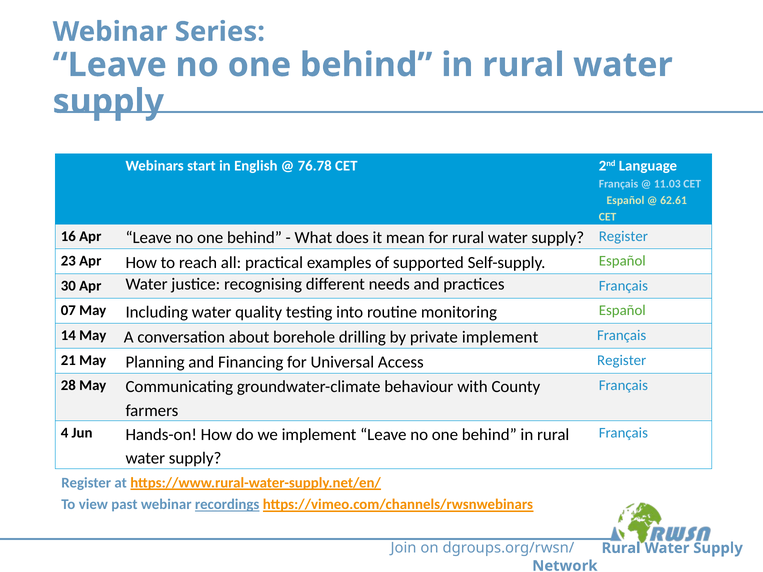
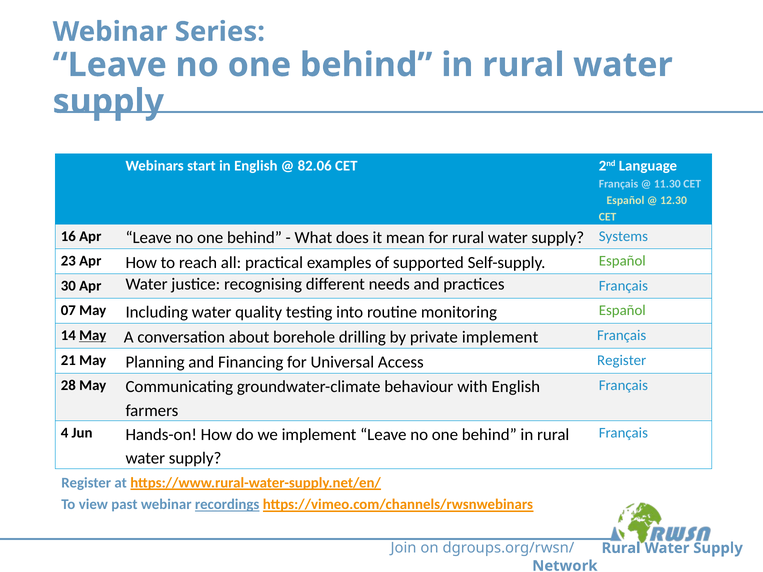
76.78: 76.78 -> 82.06
11.03: 11.03 -> 11.30
62.61: 62.61 -> 12.30
Register at (623, 236): Register -> Systems
May at (93, 335) underline: none -> present
with County: County -> English
